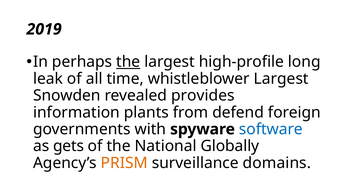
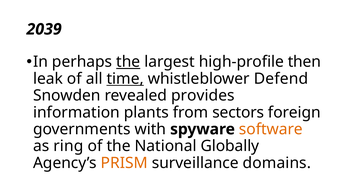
2019: 2019 -> 2039
long: long -> then
time underline: none -> present
whistleblower Largest: Largest -> Defend
defend: defend -> sectors
software colour: blue -> orange
gets: gets -> ring
